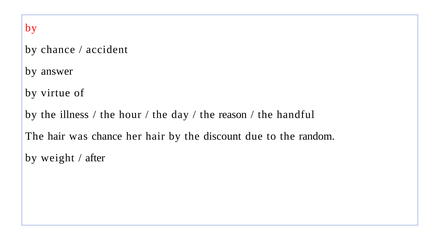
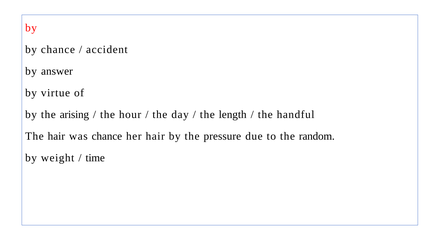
illness: illness -> arising
reason: reason -> length
discount: discount -> pressure
after: after -> time
